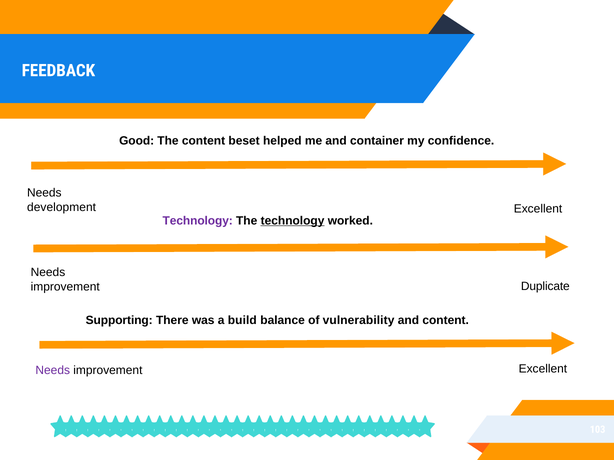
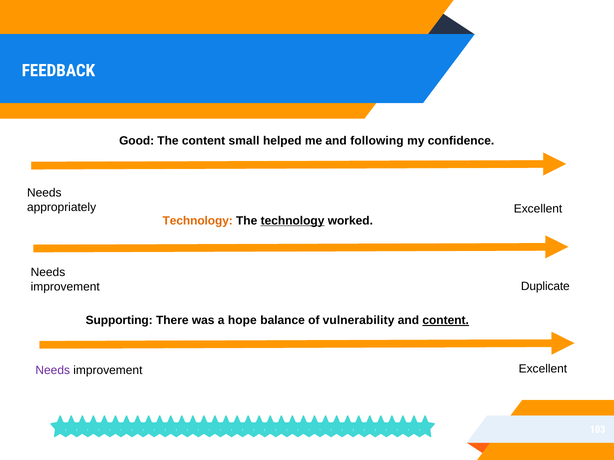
beset: beset -> small
container: container -> following
development: development -> appropriately
Technology at (198, 221) colour: purple -> orange
build: build -> hope
content at (446, 321) underline: none -> present
